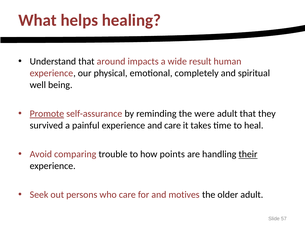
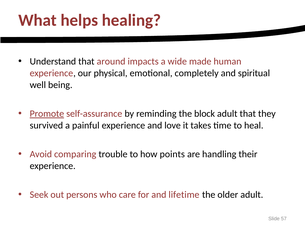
result: result -> made
were: were -> block
and care: care -> love
their underline: present -> none
motives: motives -> lifetime
